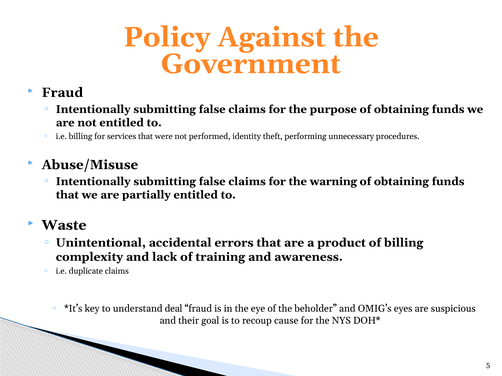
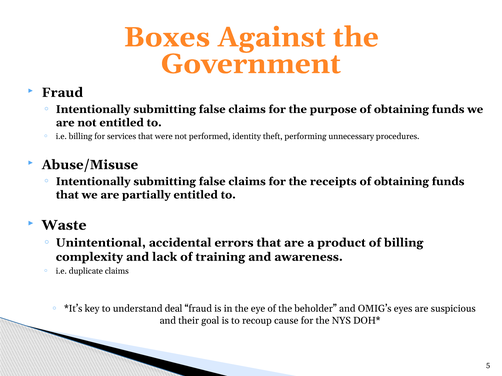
Policy: Policy -> Boxes
warning: warning -> receipts
